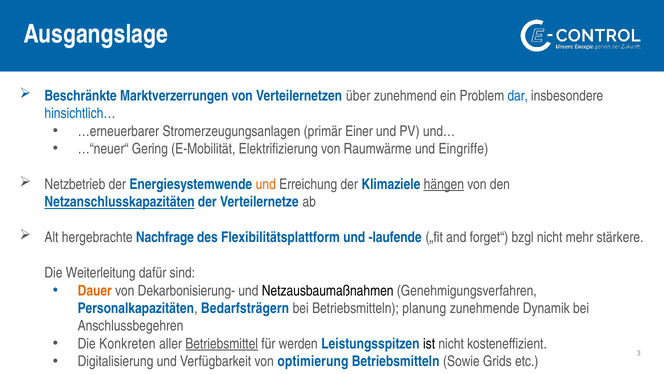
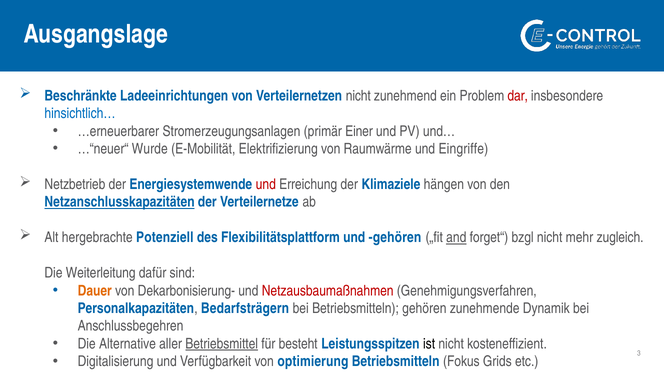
Marktverzerrungen: Marktverzerrungen -> Ladeeinrichtungen
Verteilernetzen über: über -> nicht
dar colour: blue -> red
Gering: Gering -> Wurde
und at (266, 184) colour: orange -> red
hängen underline: present -> none
Nachfrage: Nachfrage -> Potenziell
und laufende: laufende -> gehören
and underline: none -> present
stärkere: stärkere -> zugleich
Netzausbaumaßnahmen colour: black -> red
Betriebsmitteln planung: planung -> gehören
Konkreten: Konkreten -> Alternative
werden: werden -> besteht
Sowie: Sowie -> Fokus
